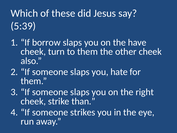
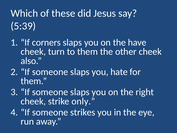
borrow: borrow -> corners
than: than -> only
